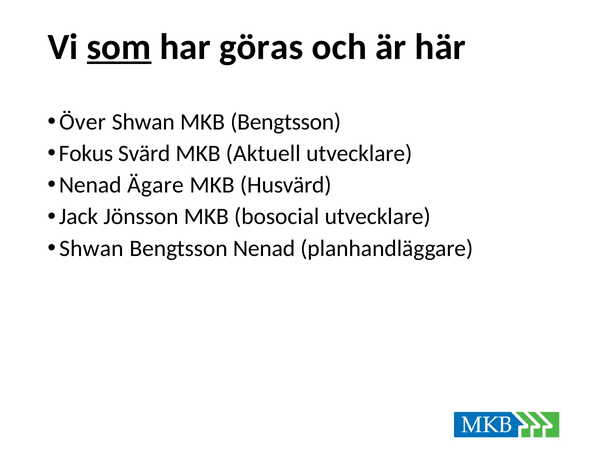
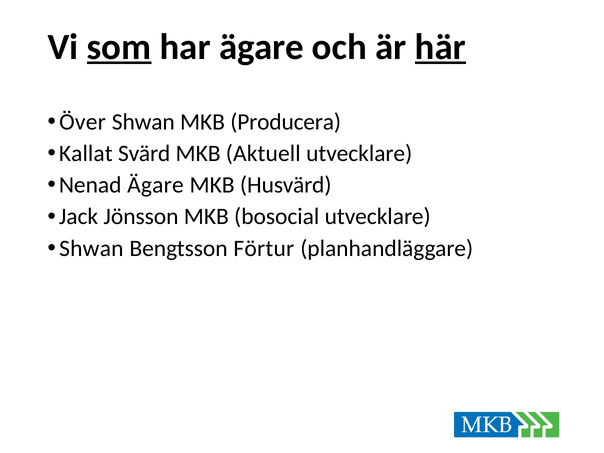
har göras: göras -> ägare
här underline: none -> present
MKB Bengtsson: Bengtsson -> Producera
Fokus: Fokus -> Kallat
Bengtsson Nenad: Nenad -> Förtur
